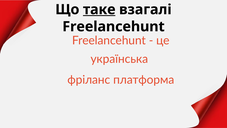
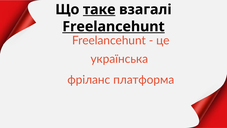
Freelancehunt at (114, 27) underline: none -> present
